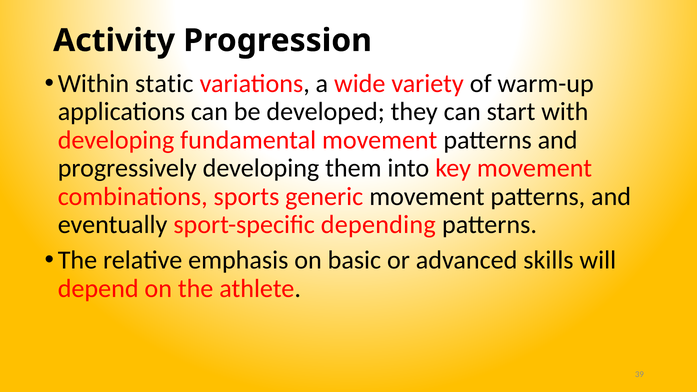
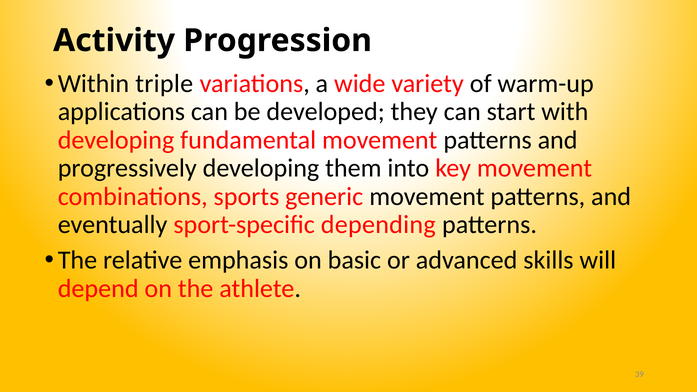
static: static -> triple
